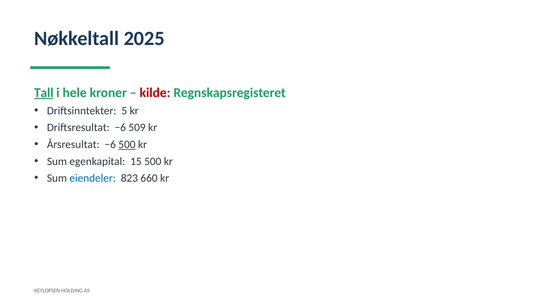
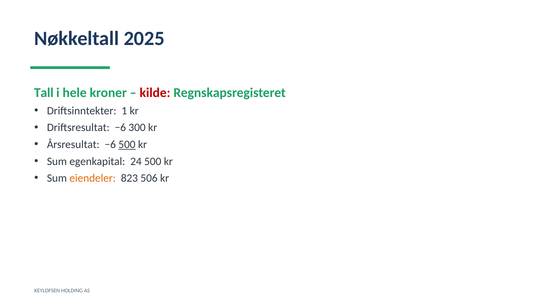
Tall underline: present -> none
5: 5 -> 1
509: 509 -> 300
15: 15 -> 24
eiendeler colour: blue -> orange
660: 660 -> 506
